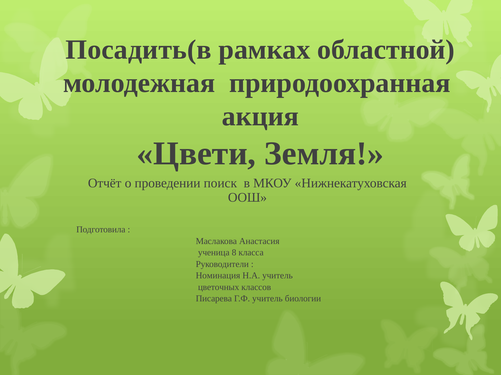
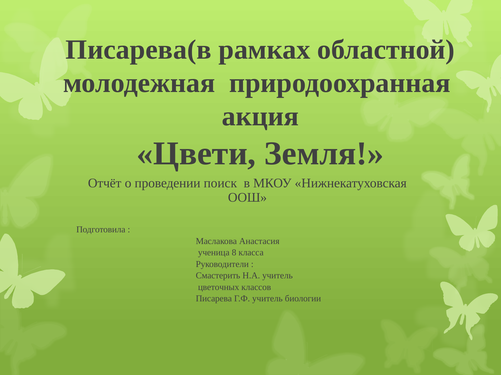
Посадить(в: Посадить(в -> Писарева(в
Номинация: Номинация -> Смастерить
